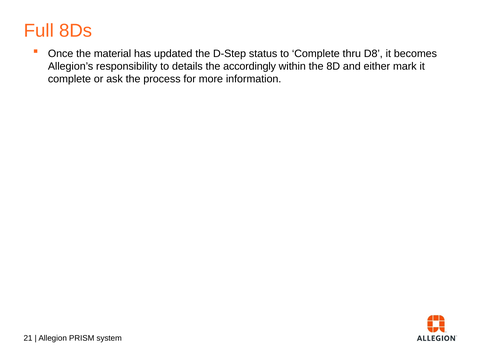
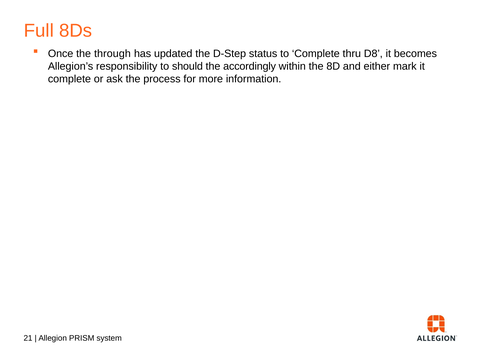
material: material -> through
details: details -> should
